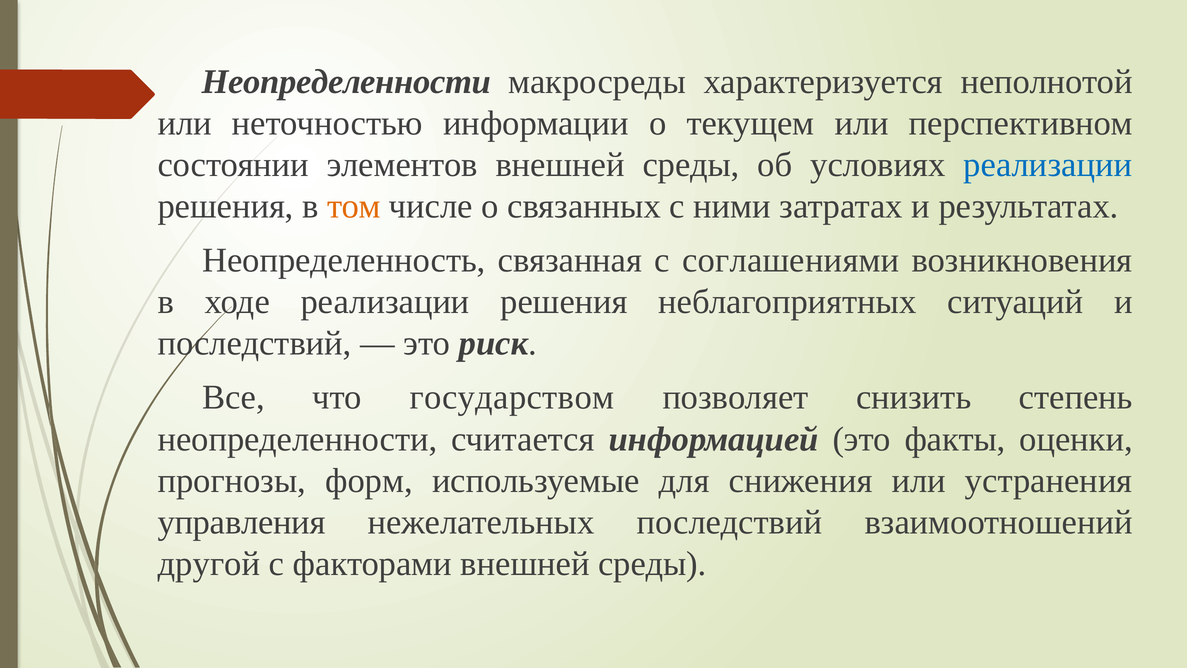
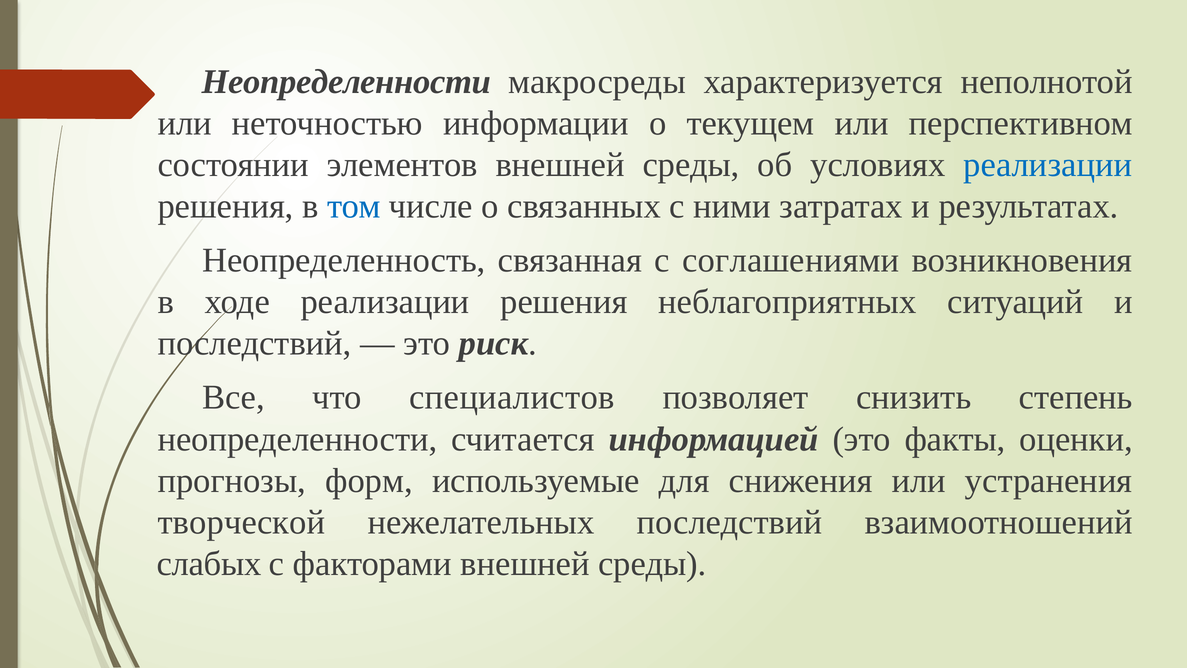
том colour: orange -> blue
государством: государством -> специалистов
управления: управления -> творческой
другой: другой -> слабых
